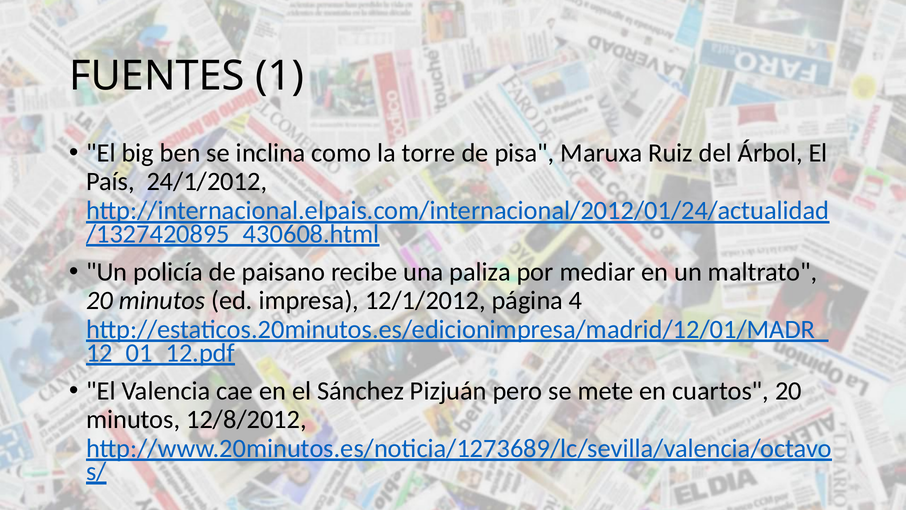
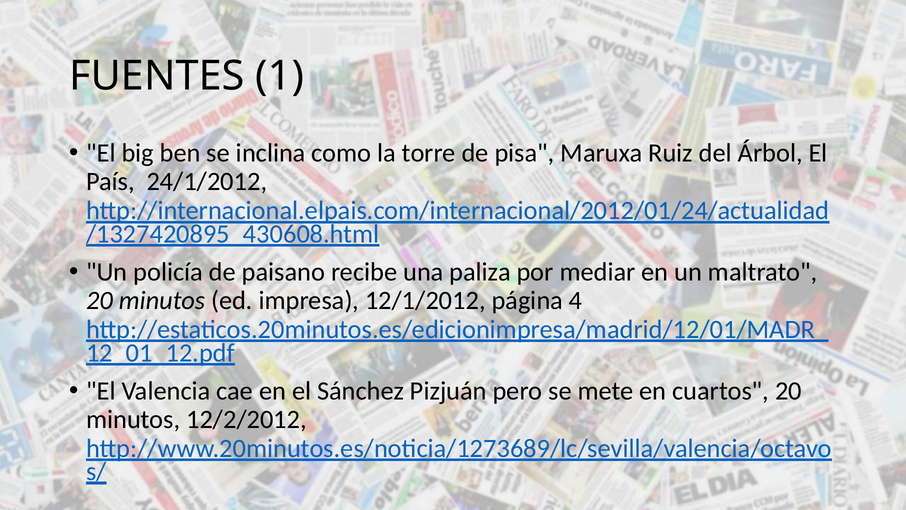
12/8/2012: 12/8/2012 -> 12/2/2012
